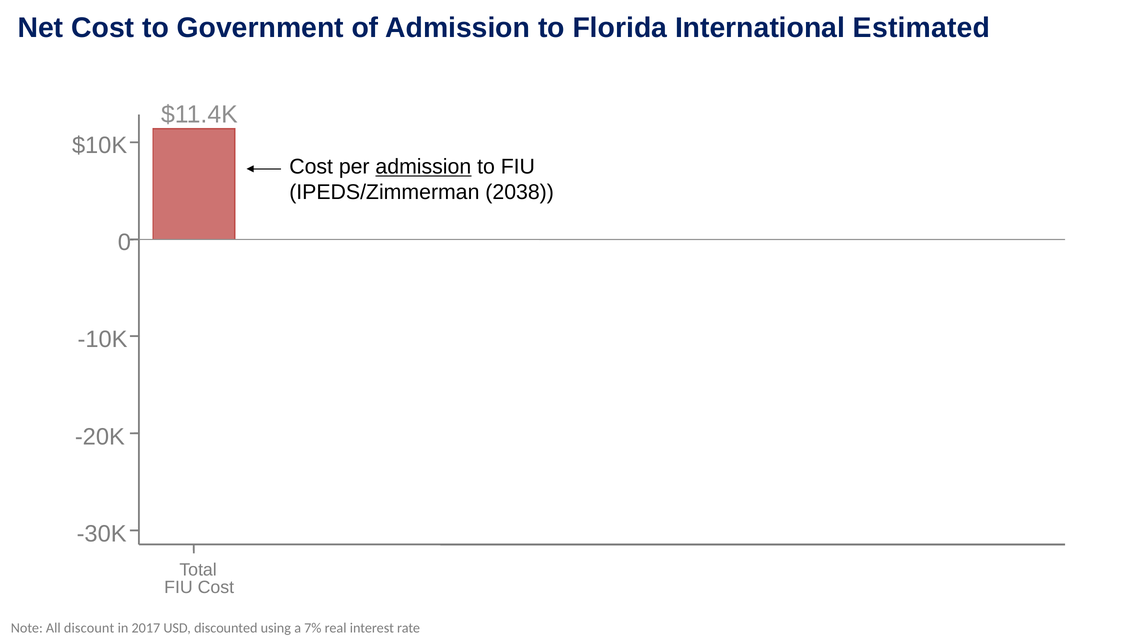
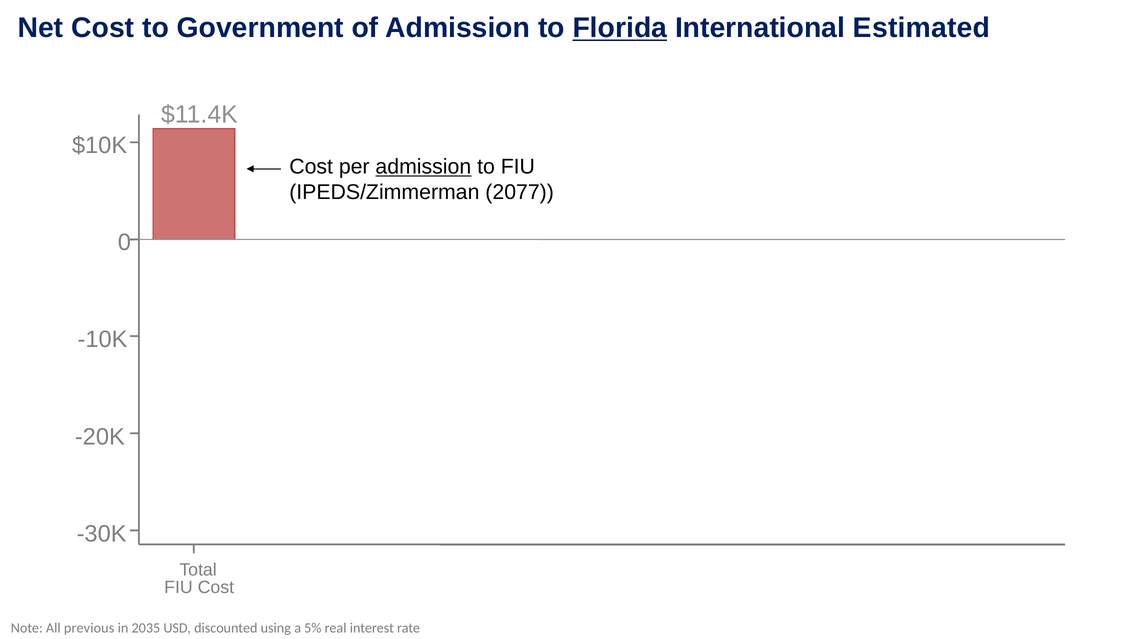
Florida underline: none -> present
2038: 2038 -> 2077
discount: discount -> previous
2017: 2017 -> 2035
7%: 7% -> 5%
